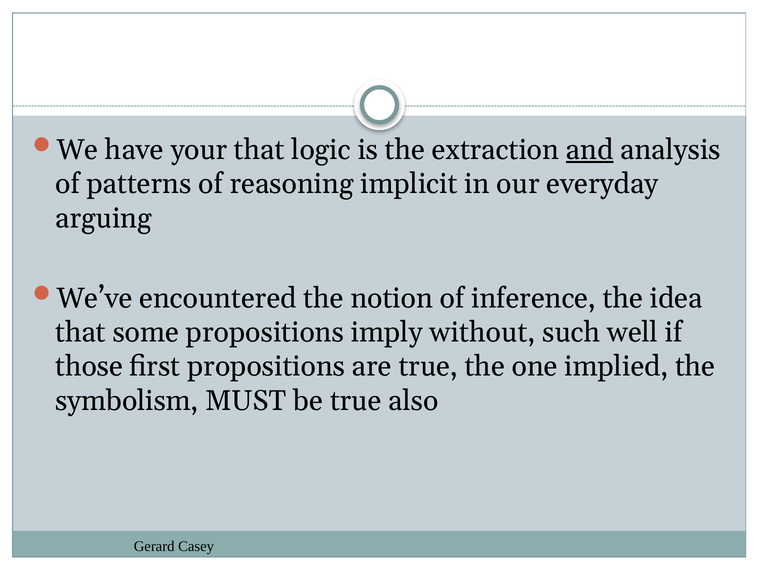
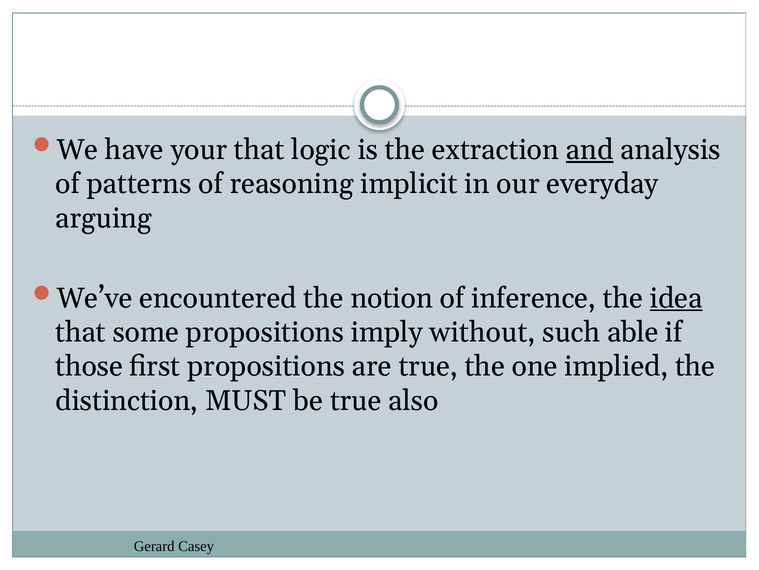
idea underline: none -> present
well: well -> able
symbolism: symbolism -> distinction
